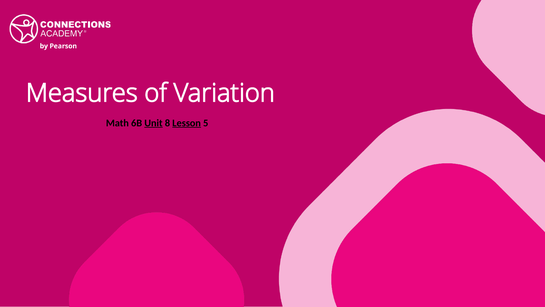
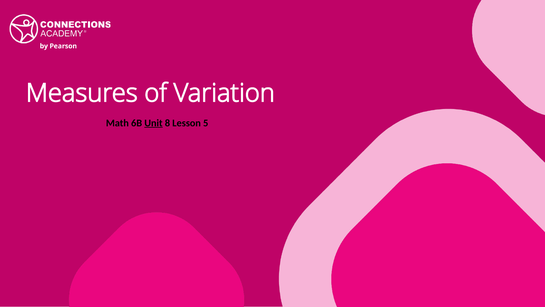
Lesson underline: present -> none
